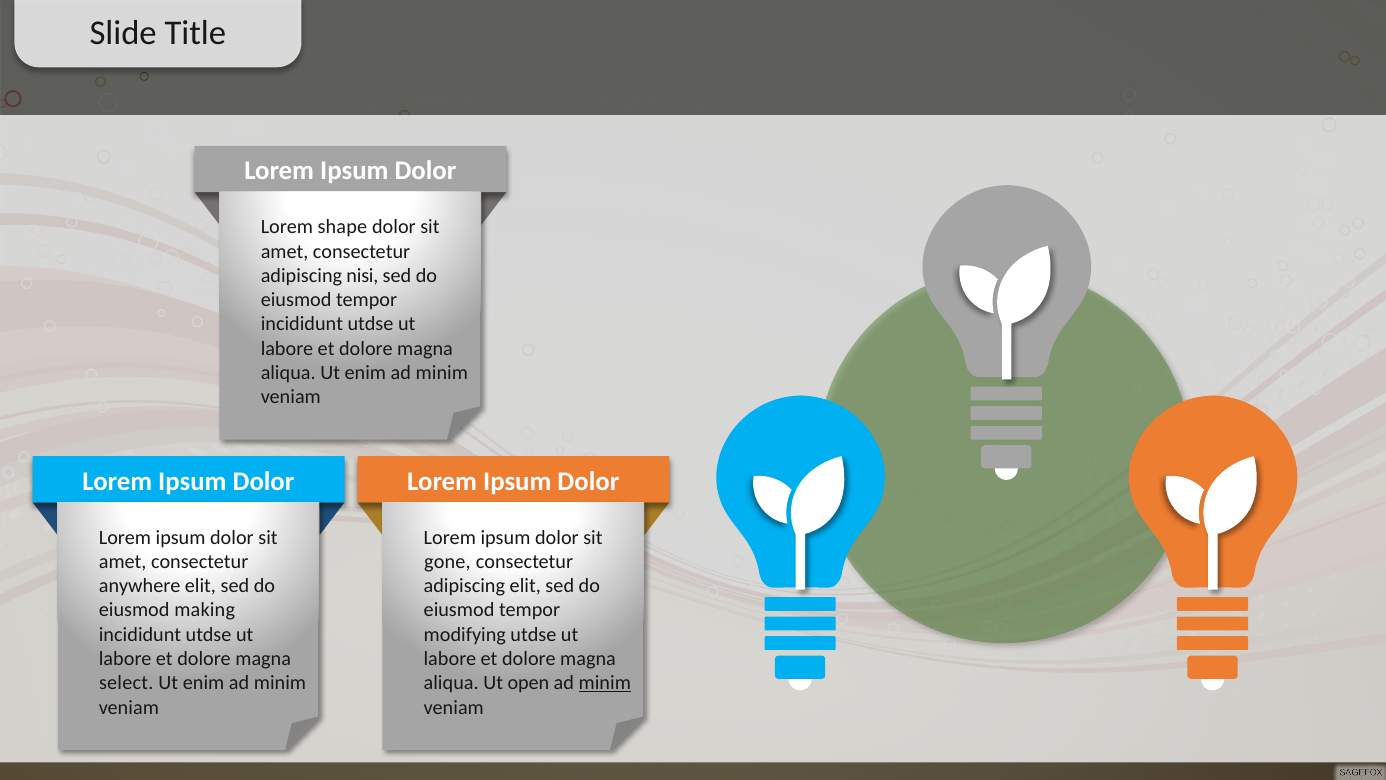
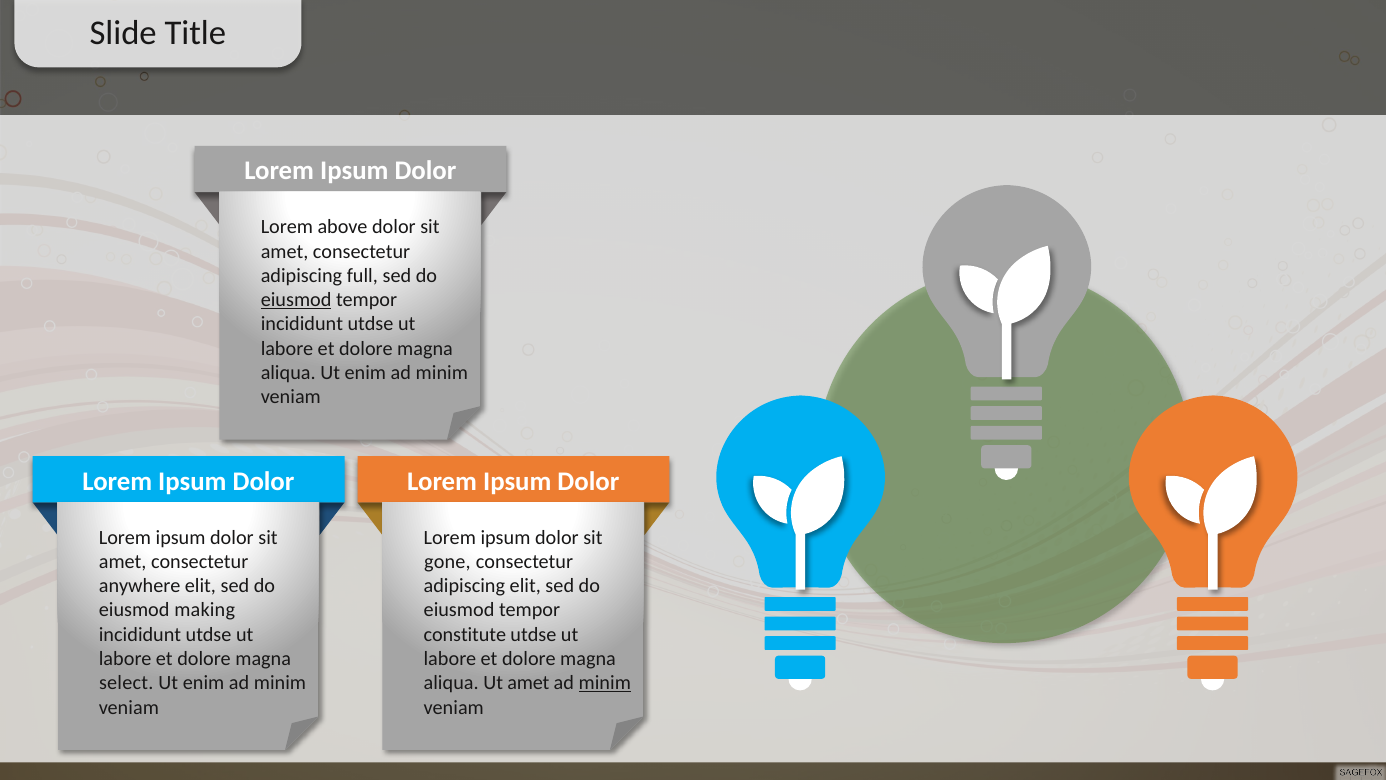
shape: shape -> above
nisi: nisi -> full
eiusmod at (296, 300) underline: none -> present
modifying: modifying -> constitute
Ut open: open -> amet
